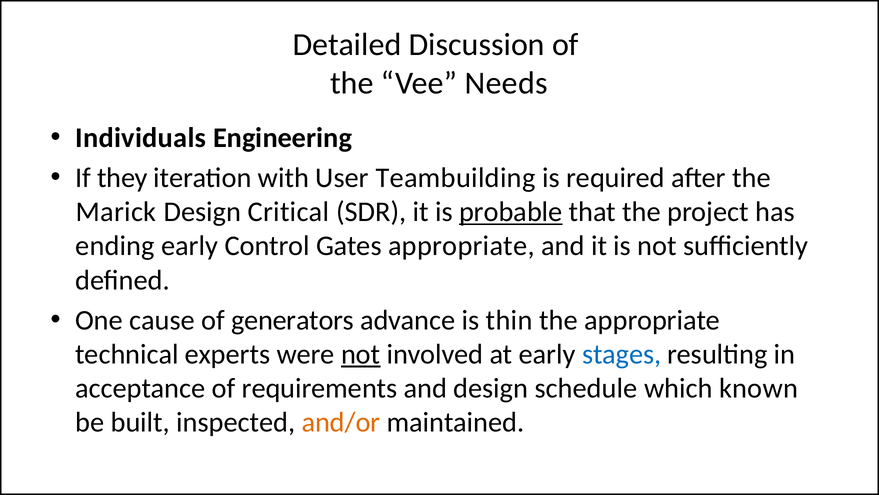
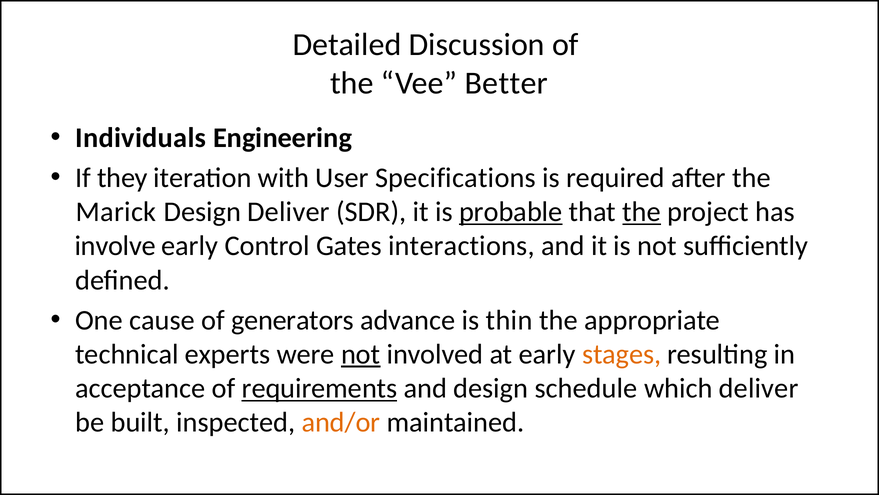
Needs: Needs -> Better
Teambuilding: Teambuilding -> Specifications
Design Critical: Critical -> Deliver
the at (642, 212) underline: none -> present
ending: ending -> involve
Gates appropriate: appropriate -> interactions
stages colour: blue -> orange
requirements underline: none -> present
which known: known -> deliver
